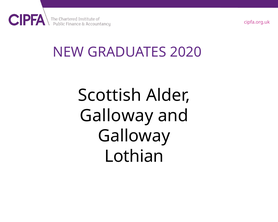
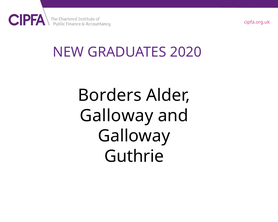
Scottish: Scottish -> Borders
Lothian: Lothian -> Guthrie
